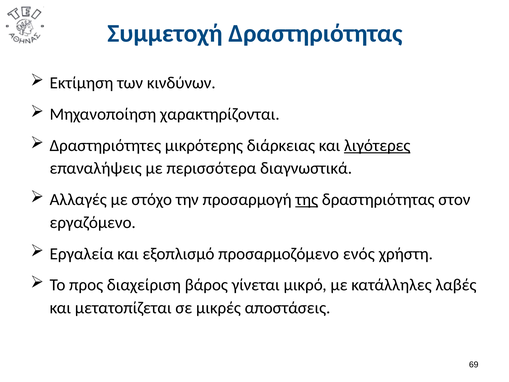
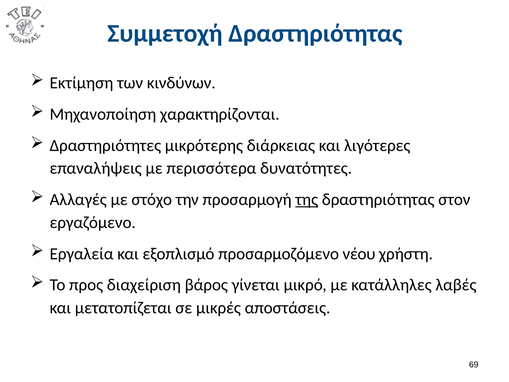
λιγότερες underline: present -> none
διαγνωστικά: διαγνωστικά -> δυνατότητες
ενός: ενός -> νέου
